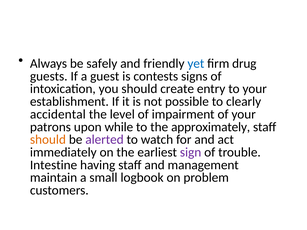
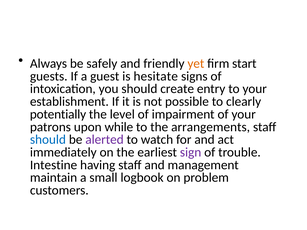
yet colour: blue -> orange
drug: drug -> start
contests: contests -> hesitate
accidental: accidental -> potentially
approximately: approximately -> arrangements
should at (48, 140) colour: orange -> blue
